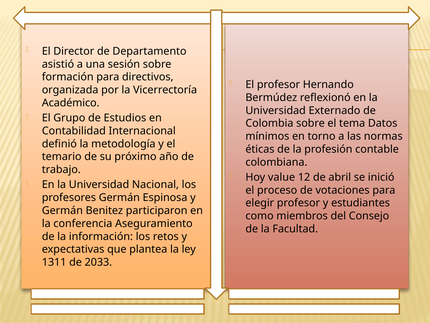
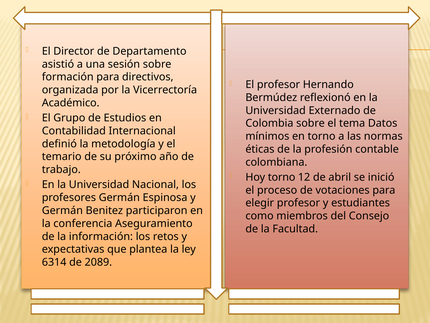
Hoy value: value -> torno
1311: 1311 -> 6314
2033: 2033 -> 2089
